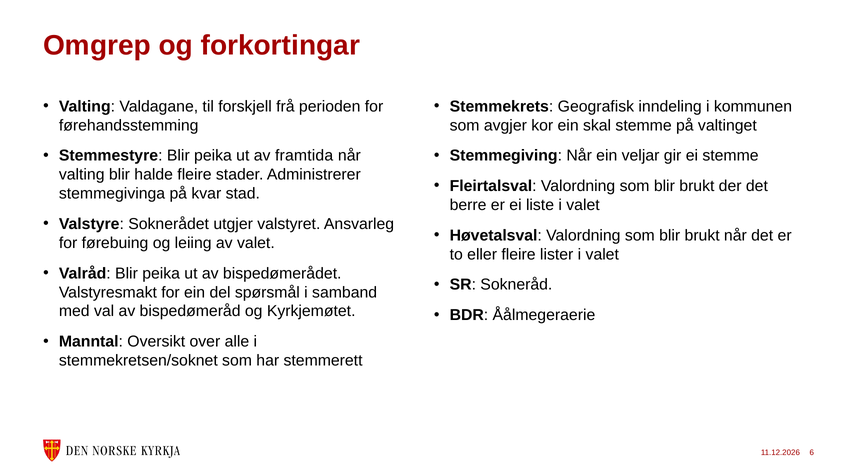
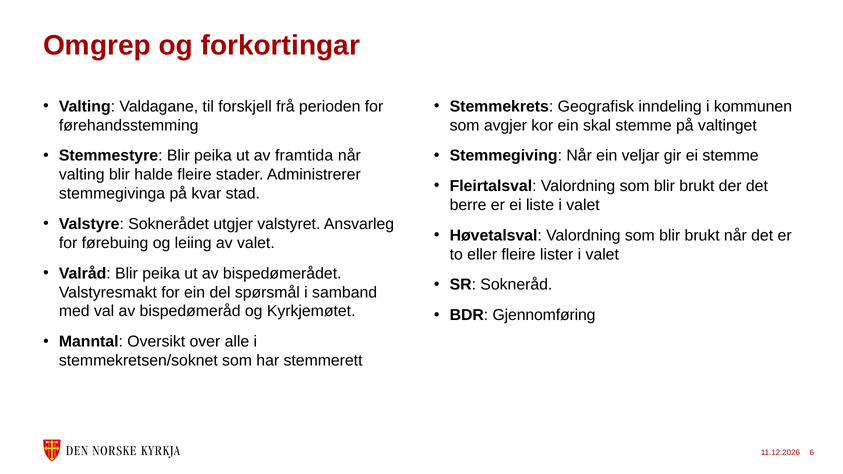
Åålmegeraerie: Åålmegeraerie -> Gjennomføring
